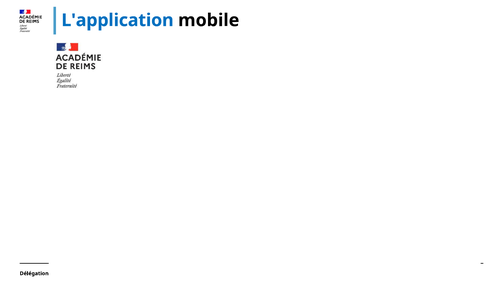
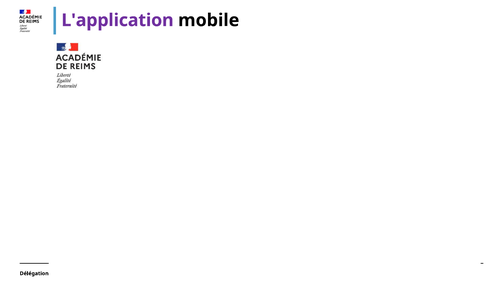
L'application colour: blue -> purple
